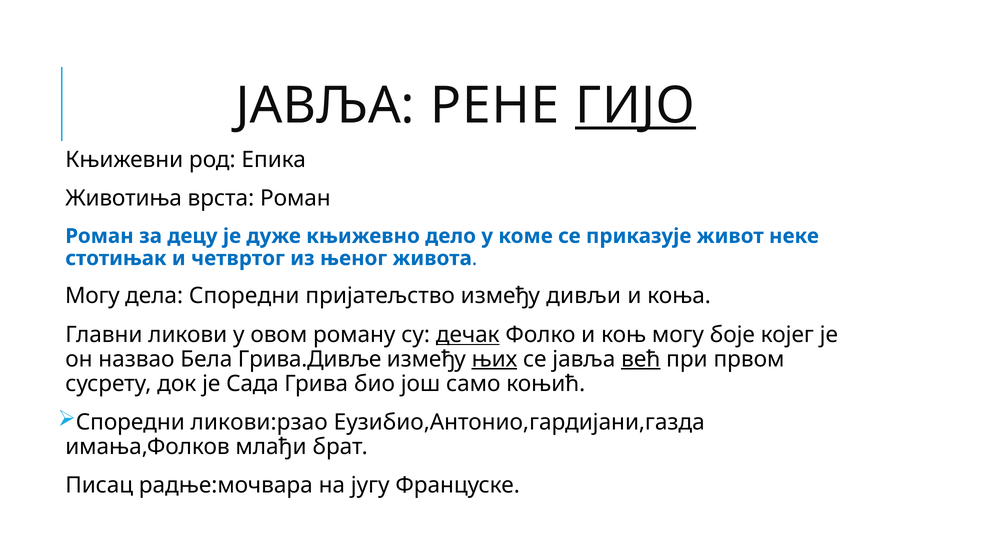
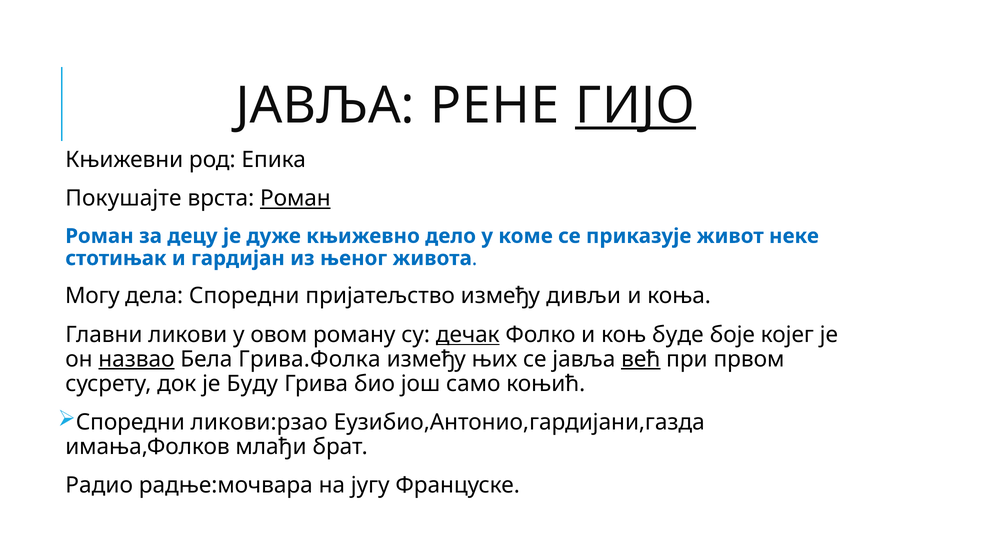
Животиња: Животиња -> Покушајте
Роман at (295, 198) underline: none -> present
четвртог: четвртог -> гардијан
коњ могу: могу -> буде
назвао underline: none -> present
Грива.Дивље: Грива.Дивље -> Грива.Фолка
њих underline: present -> none
Сада: Сада -> Буду
Писац: Писац -> Радио
